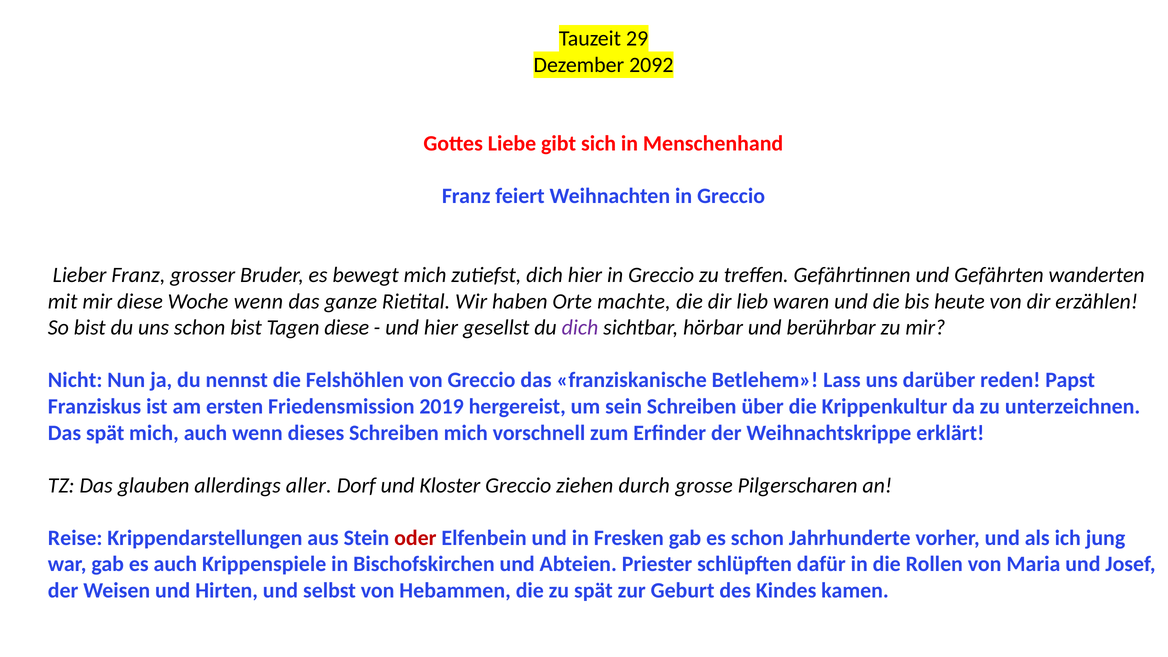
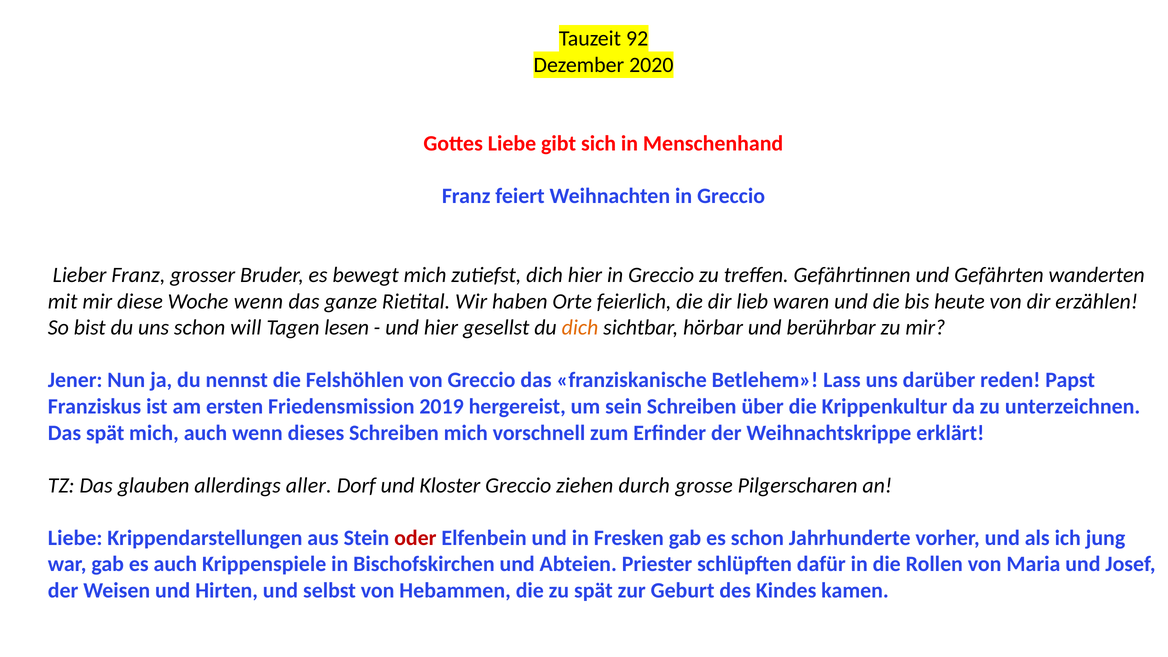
29: 29 -> 92
2092: 2092 -> 2020
machte: machte -> feierlich
schon bist: bist -> will
Tagen diese: diese -> lesen
dich at (580, 328) colour: purple -> orange
Nicht: Nicht -> Jener
Reise at (75, 538): Reise -> Liebe
